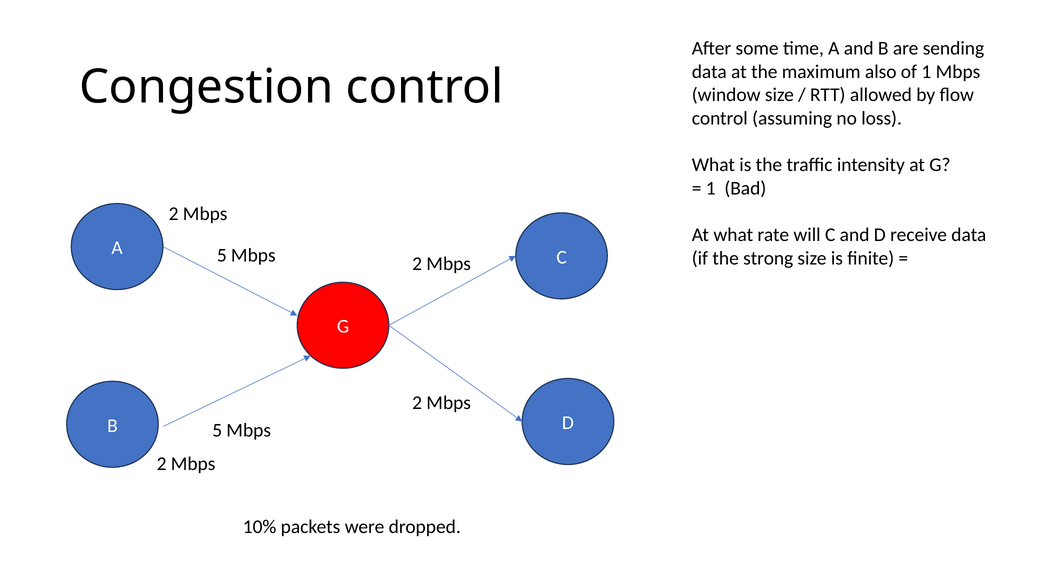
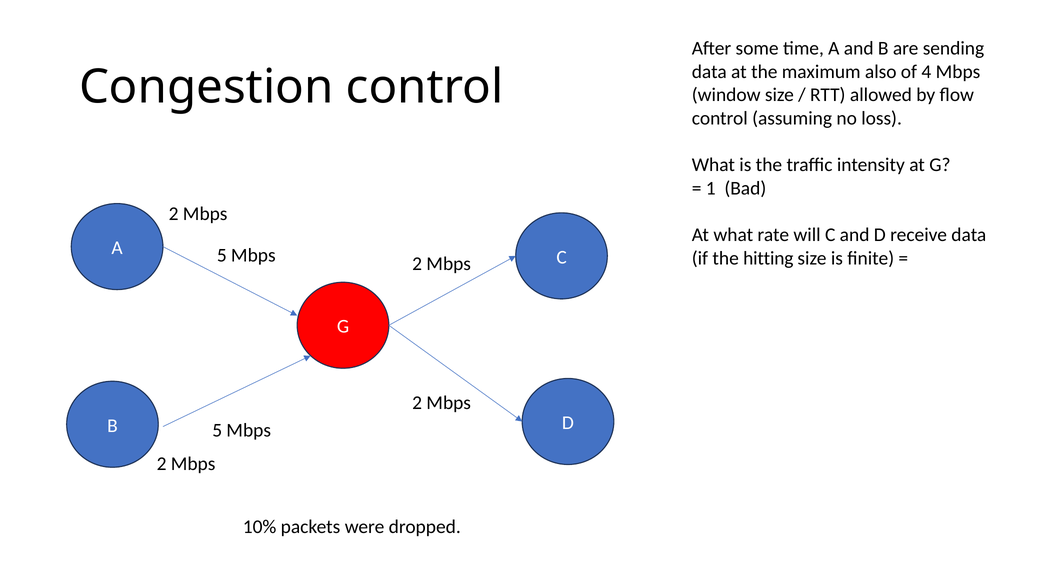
of 1: 1 -> 4
strong: strong -> hitting
